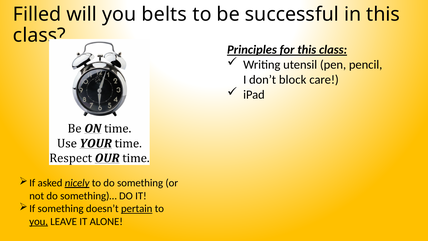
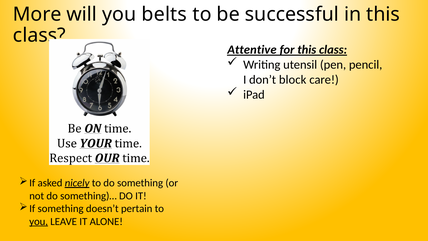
Filled: Filled -> More
Principles: Principles -> Attentive
pertain underline: present -> none
